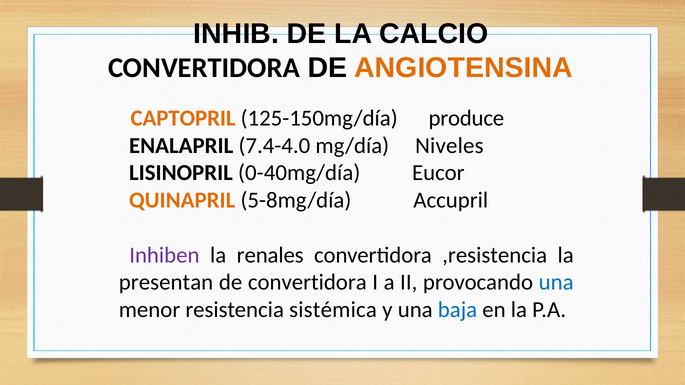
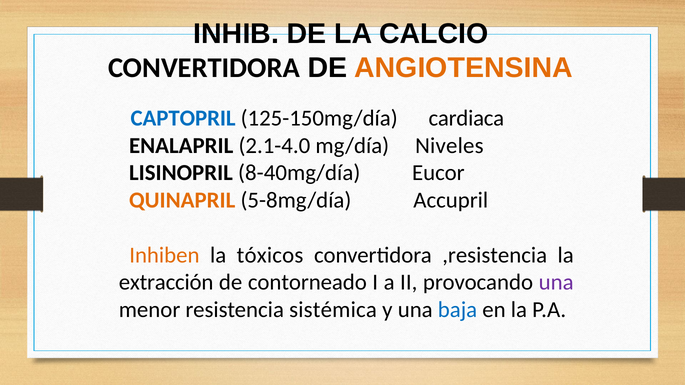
CAPTOPRIL colour: orange -> blue
produce: produce -> cardiaca
7.4-4.0: 7.4-4.0 -> 2.1-4.0
0-40mg/día: 0-40mg/día -> 8-40mg/día
Inhiben colour: purple -> orange
renales: renales -> tóxicos
presentan: presentan -> extracción
de convertidora: convertidora -> contorneado
una at (556, 283) colour: blue -> purple
